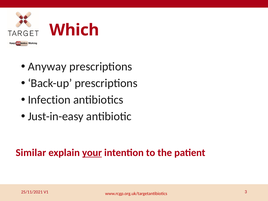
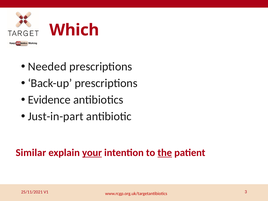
Anyway: Anyway -> Needed
Infection: Infection -> Evidence
Just-in-easy: Just-in-easy -> Just-in-part
the underline: none -> present
